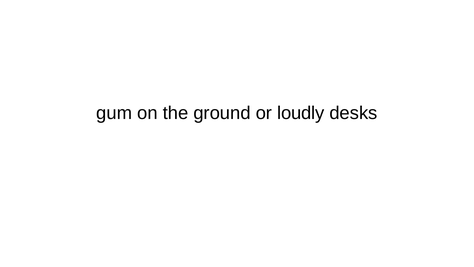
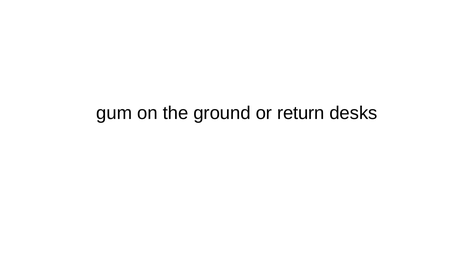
loudly: loudly -> return
